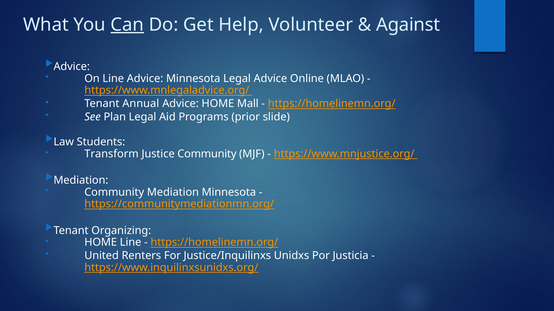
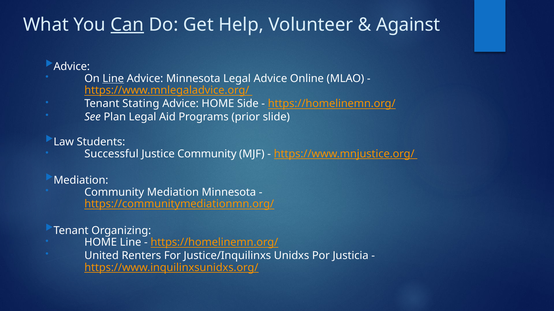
Line at (113, 79) underline: none -> present
Annual: Annual -> Stating
Mall: Mall -> Side
Transform: Transform -> Successful
